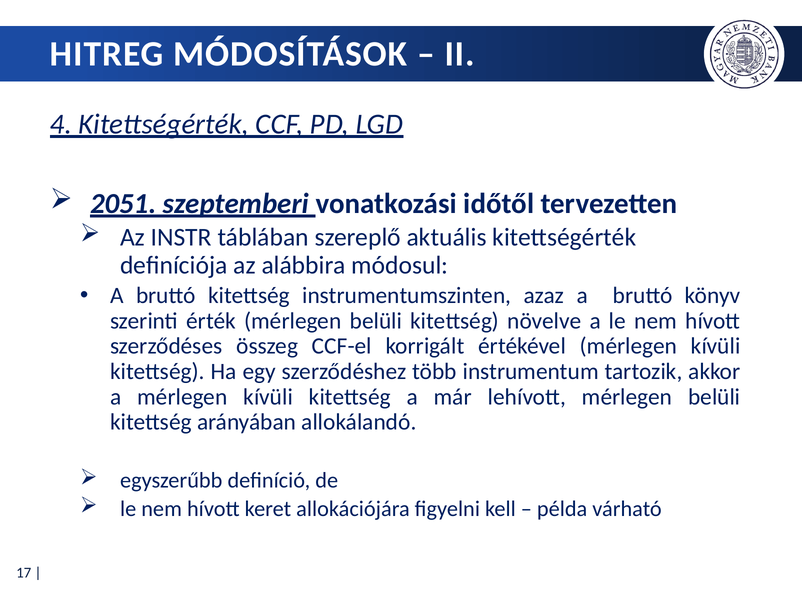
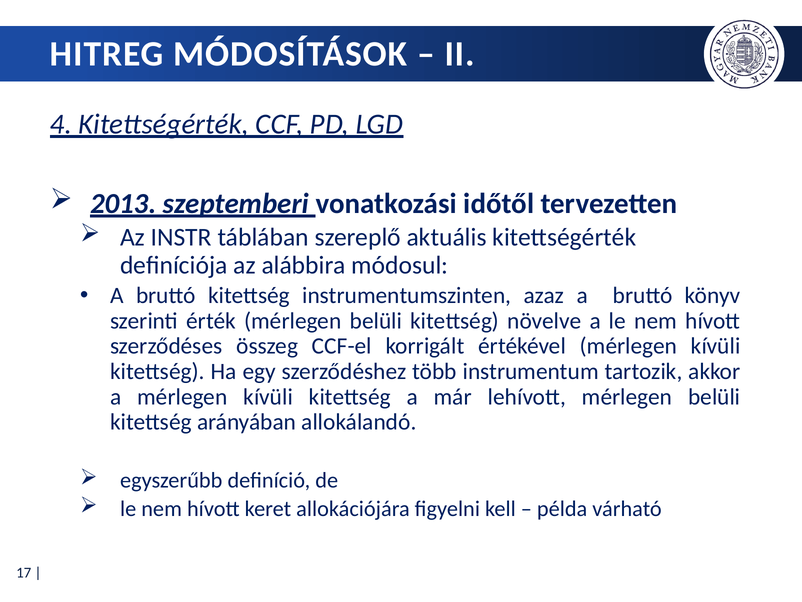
2051: 2051 -> 2013
